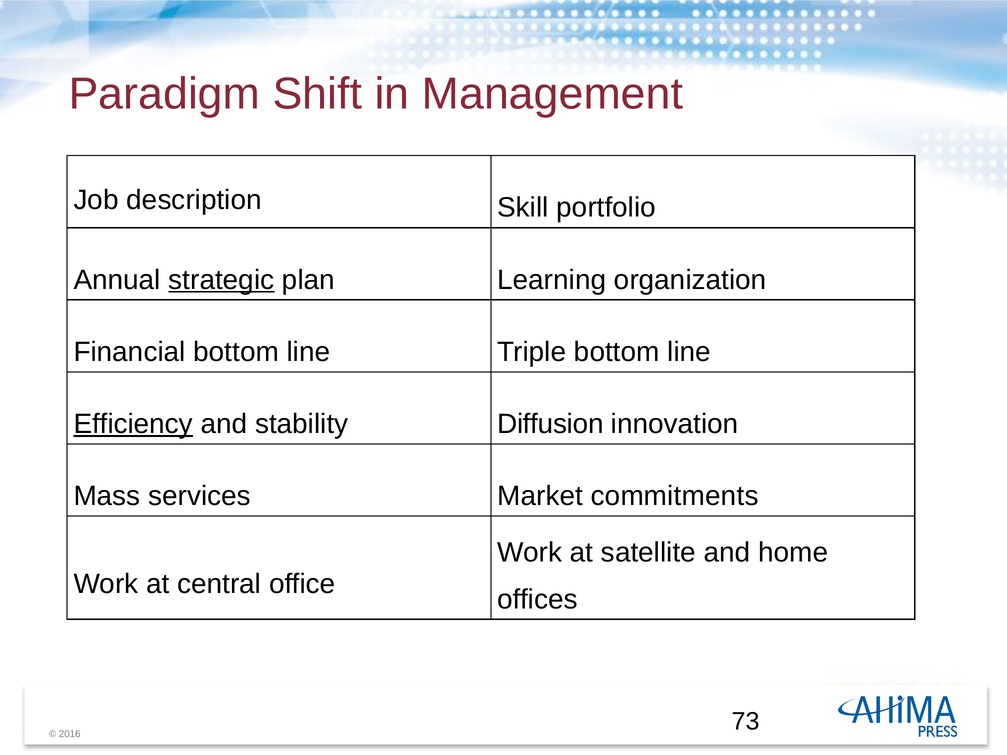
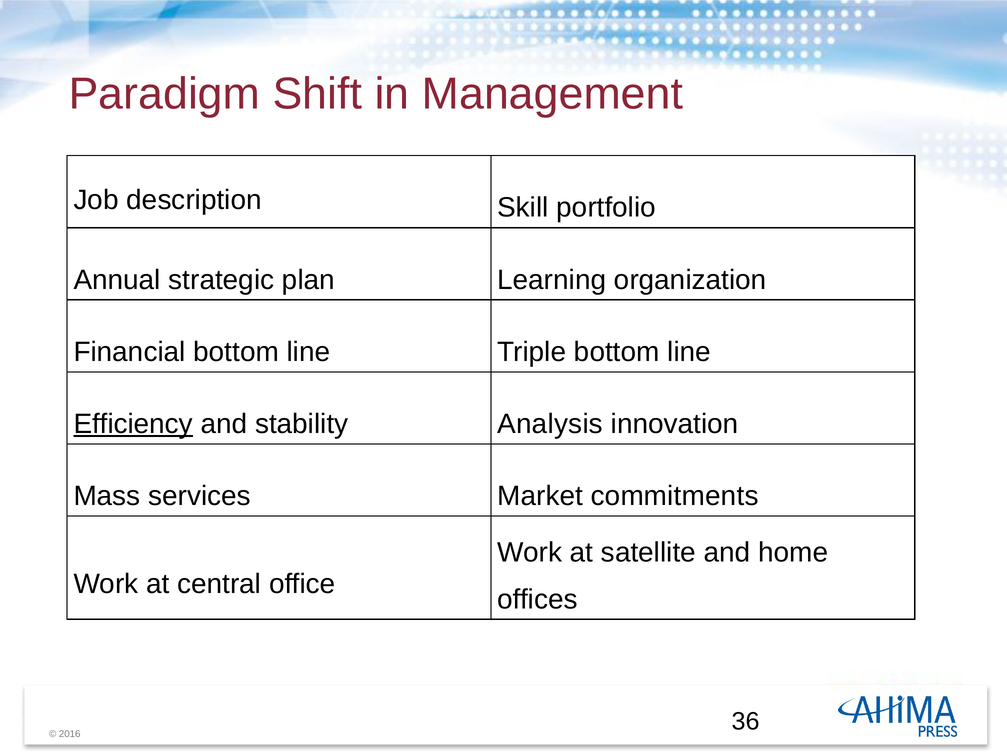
strategic underline: present -> none
Diffusion: Diffusion -> Analysis
73: 73 -> 36
